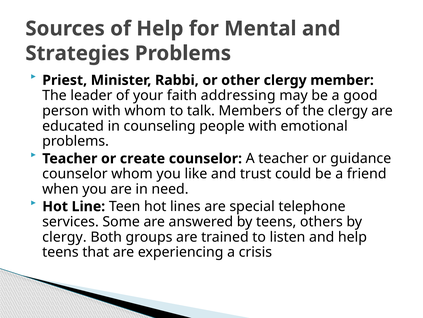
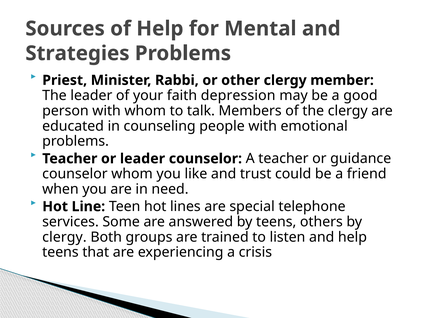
addressing: addressing -> depression
or create: create -> leader
